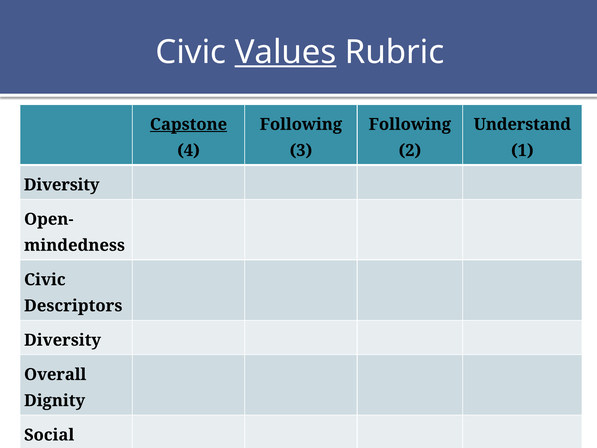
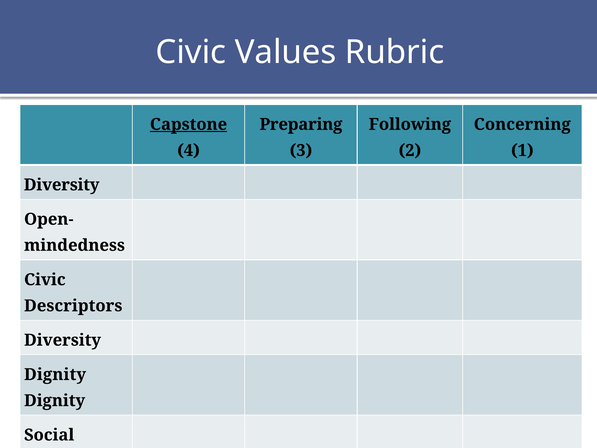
Values underline: present -> none
Following at (301, 124): Following -> Preparing
Understand: Understand -> Concerning
Overall at (55, 374): Overall -> Dignity
